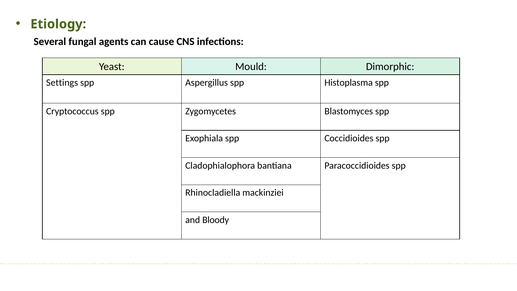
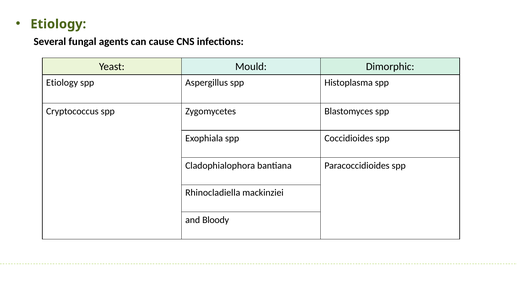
Settings at (62, 83): Settings -> Etiology
